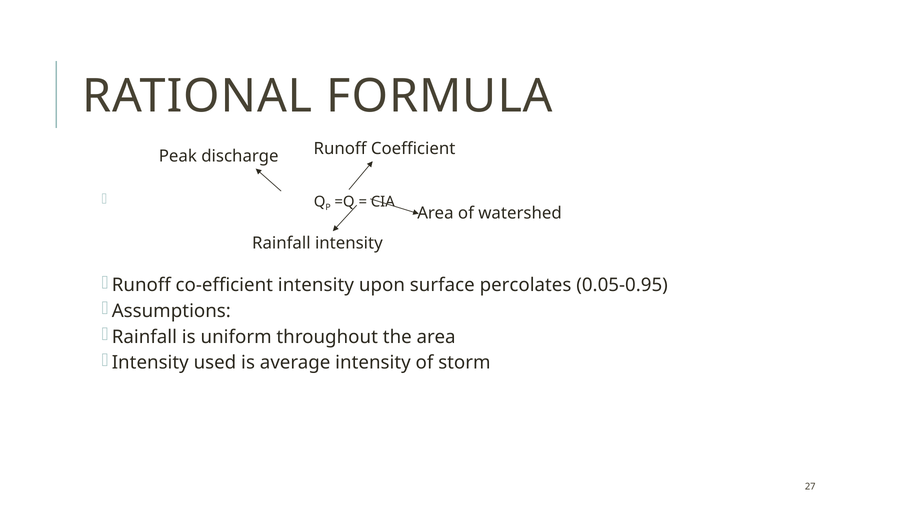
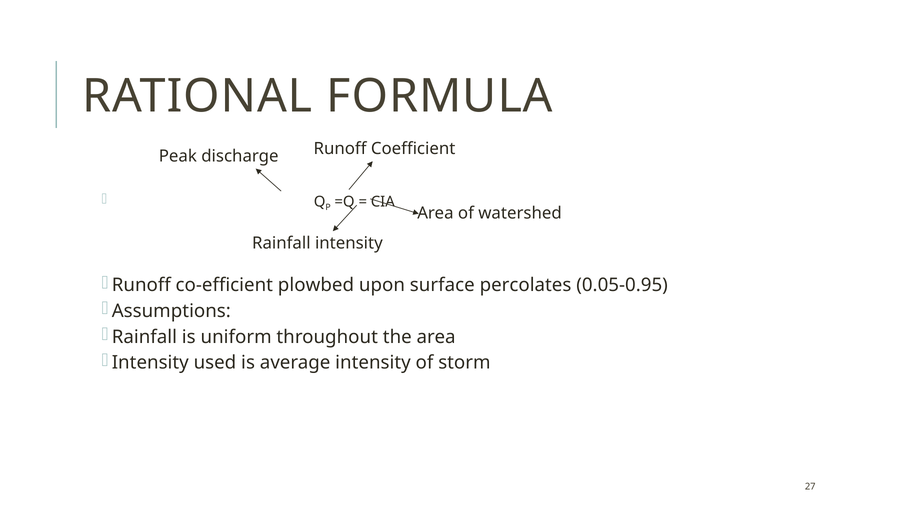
co-efficient intensity: intensity -> plowbed
